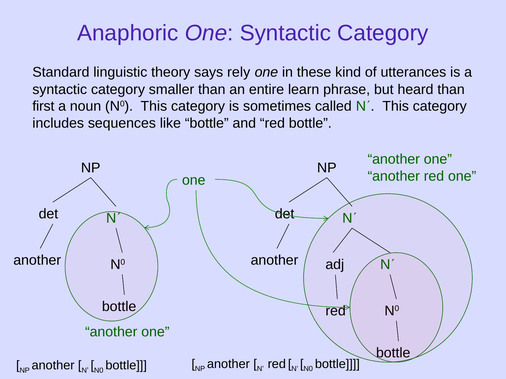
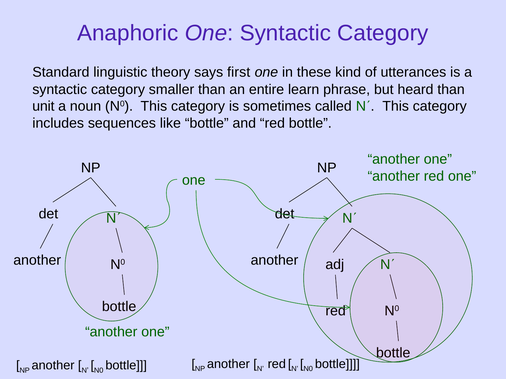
rely: rely -> first
first: first -> unit
